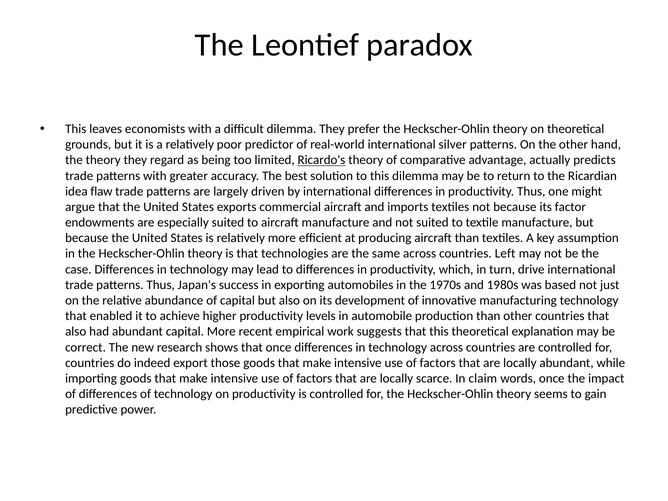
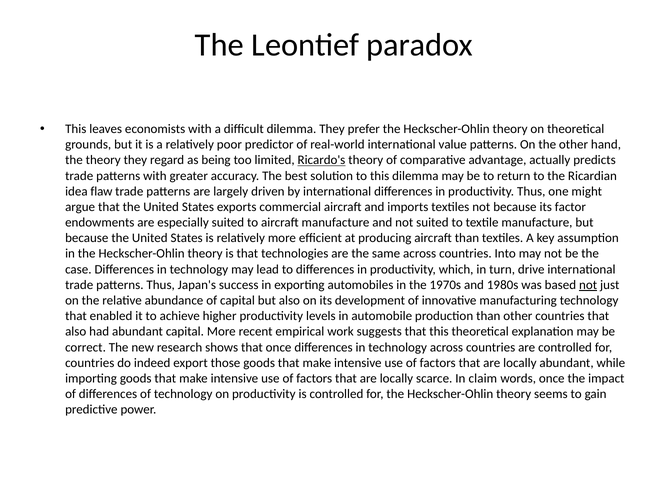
silver: silver -> value
Left: Left -> Into
not at (588, 285) underline: none -> present
